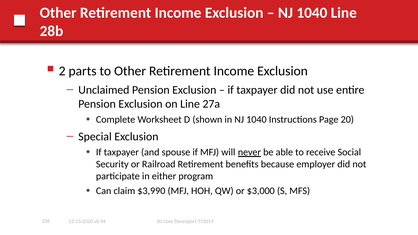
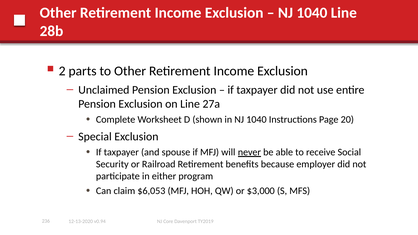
$3,990: $3,990 -> $6,053
